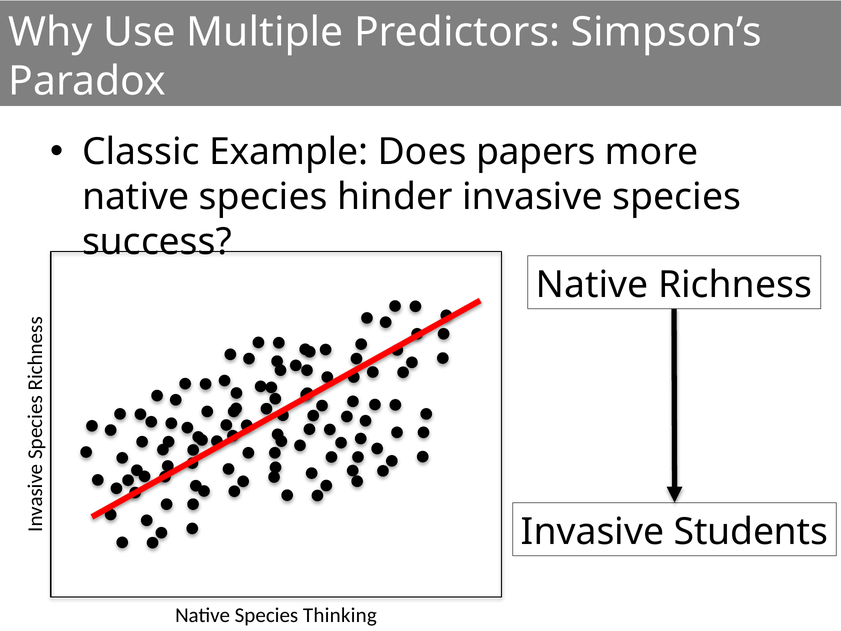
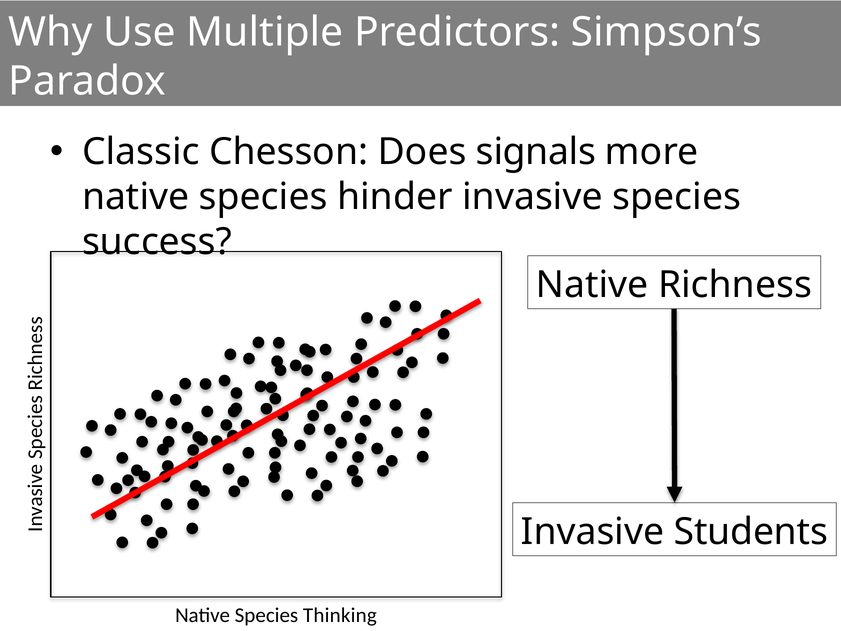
Example: Example -> Chesson
papers: papers -> signals
